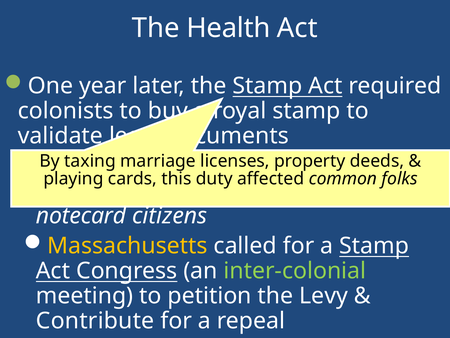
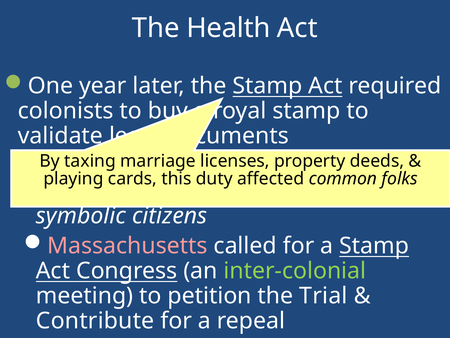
notecard: notecard -> symbolic
Massachusetts colour: yellow -> pink
Levy: Levy -> Trial
